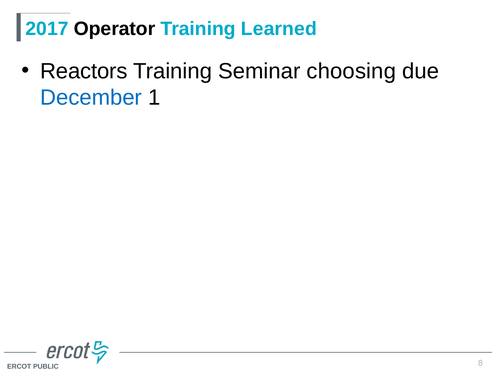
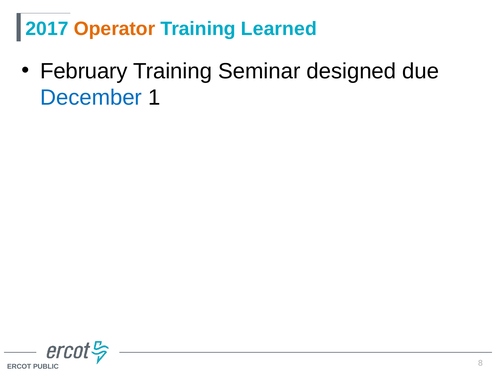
Operator colour: black -> orange
Reactors: Reactors -> February
choosing: choosing -> designed
